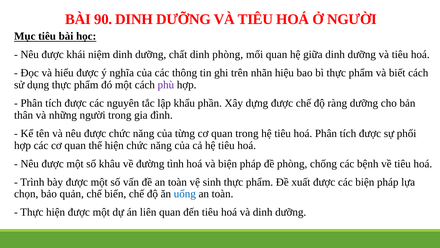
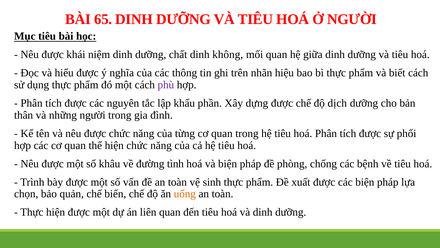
90: 90 -> 65
dinh phòng: phòng -> không
ràng: ràng -> dịch
uống colour: blue -> orange
